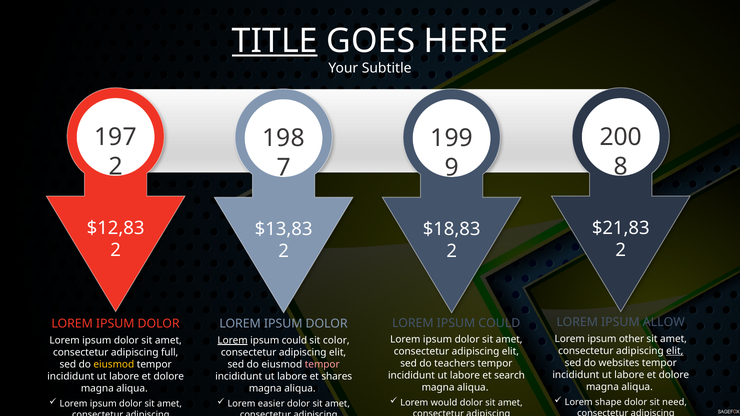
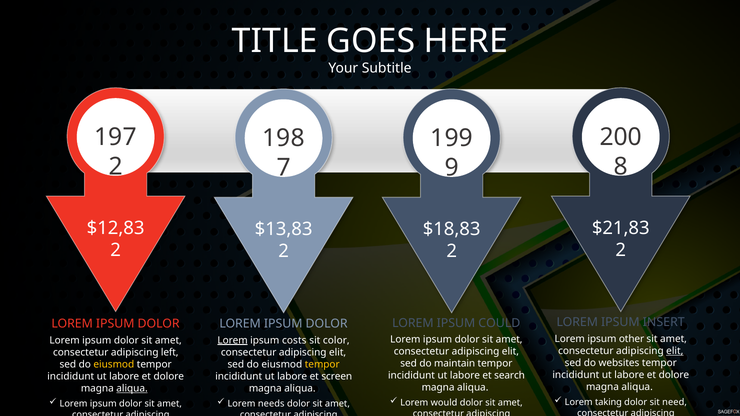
TITLE underline: present -> none
ALLOW: ALLOW -> INSERT
could at (294, 340): could -> costs
full: full -> left
teachers: teachers -> maintain
tempor at (322, 365) colour: pink -> yellow
shares: shares -> screen
aliqua at (132, 389) underline: none -> present
shape: shape -> taking
easier: easier -> needs
